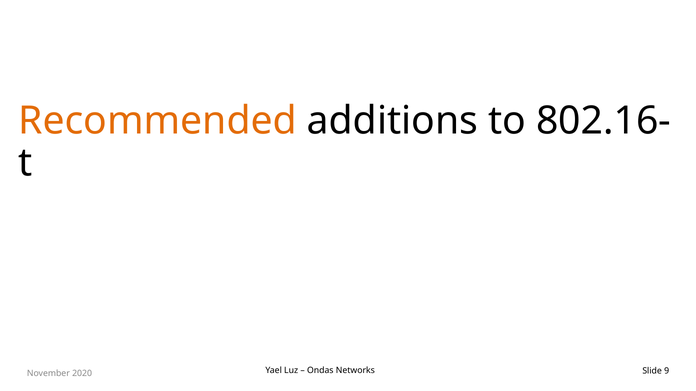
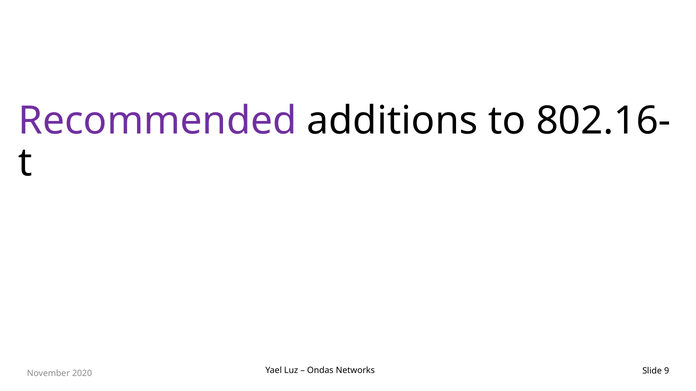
Recommended colour: orange -> purple
